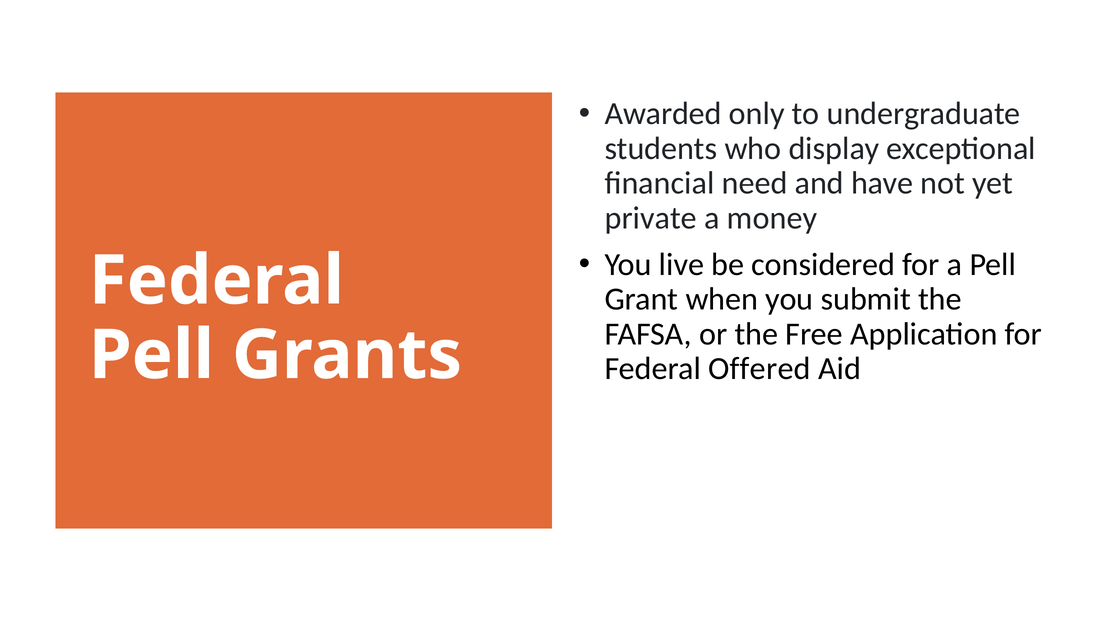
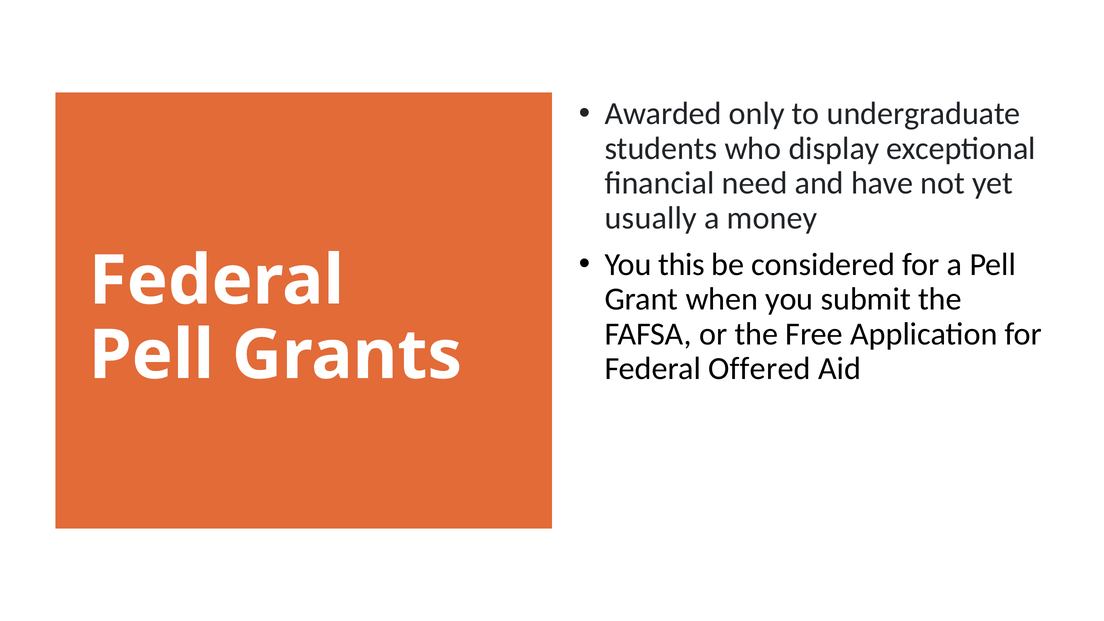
private: private -> usually
live: live -> this
